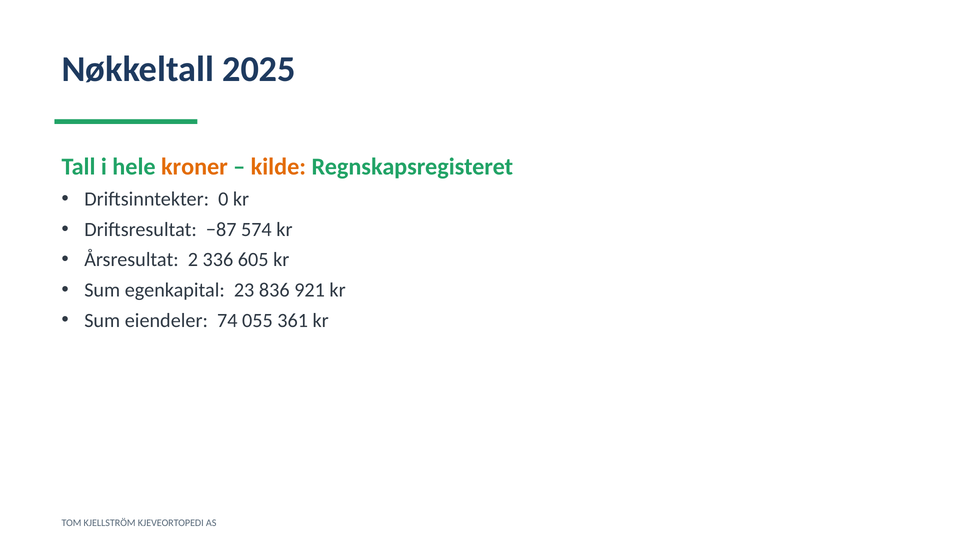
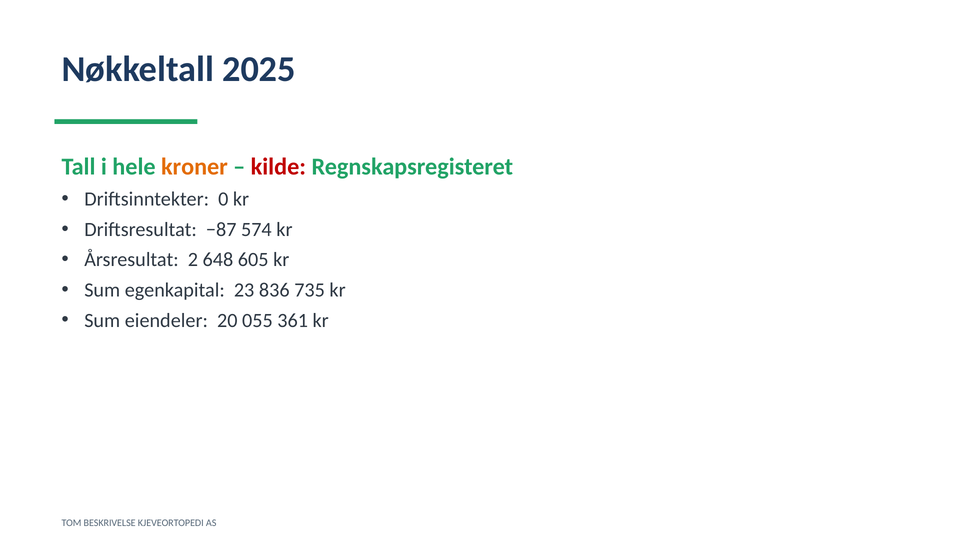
kilde colour: orange -> red
336: 336 -> 648
921: 921 -> 735
74: 74 -> 20
KJELLSTRÖM: KJELLSTRÖM -> BESKRIVELSE
